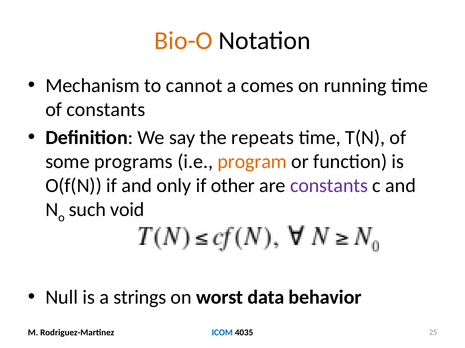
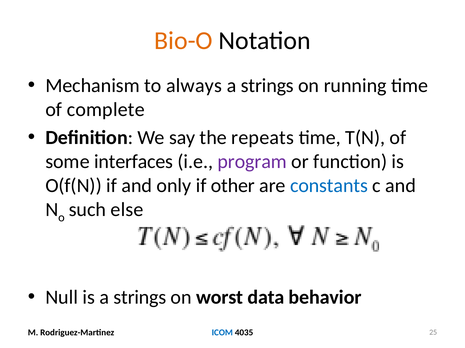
cannot: cannot -> always
comes at (267, 86): comes -> strings
of constants: constants -> complete
programs: programs -> interfaces
program colour: orange -> purple
constants at (329, 186) colour: purple -> blue
void: void -> else
